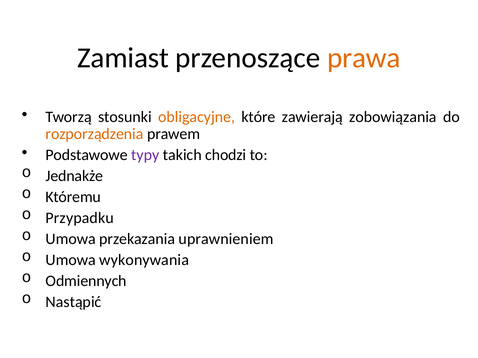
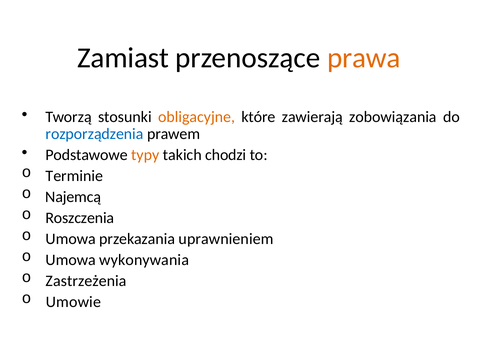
rozporządzenia colour: orange -> blue
typy colour: purple -> orange
Jednakże: Jednakże -> Terminie
Któremu: Któremu -> Najemcą
Przypadku: Przypadku -> Roszczenia
Odmiennych: Odmiennych -> Zastrzeżenia
Nastąpić: Nastąpić -> Umowie
